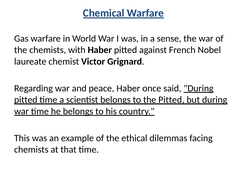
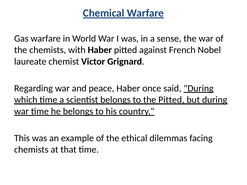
pitted at (26, 100): pitted -> which
